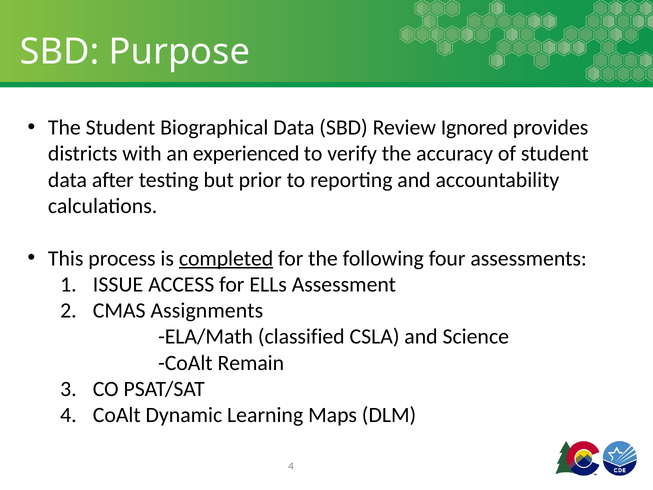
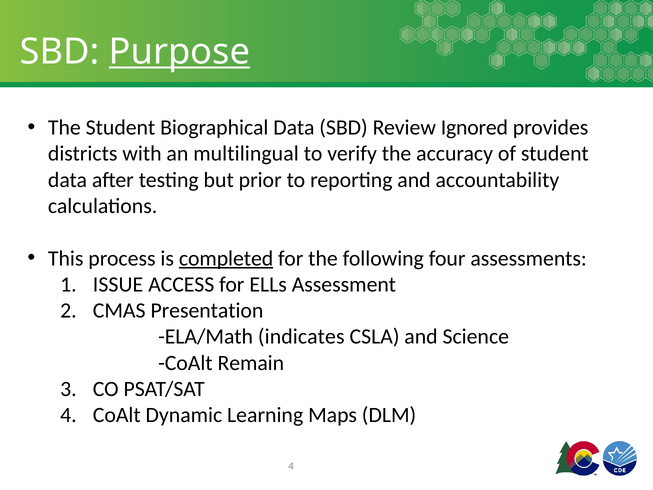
Purpose underline: none -> present
experienced: experienced -> multilingual
Assignments: Assignments -> Presentation
classified: classified -> indicates
